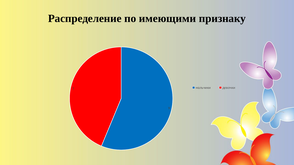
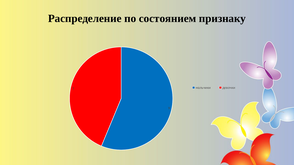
имеющими: имеющими -> состоянием
